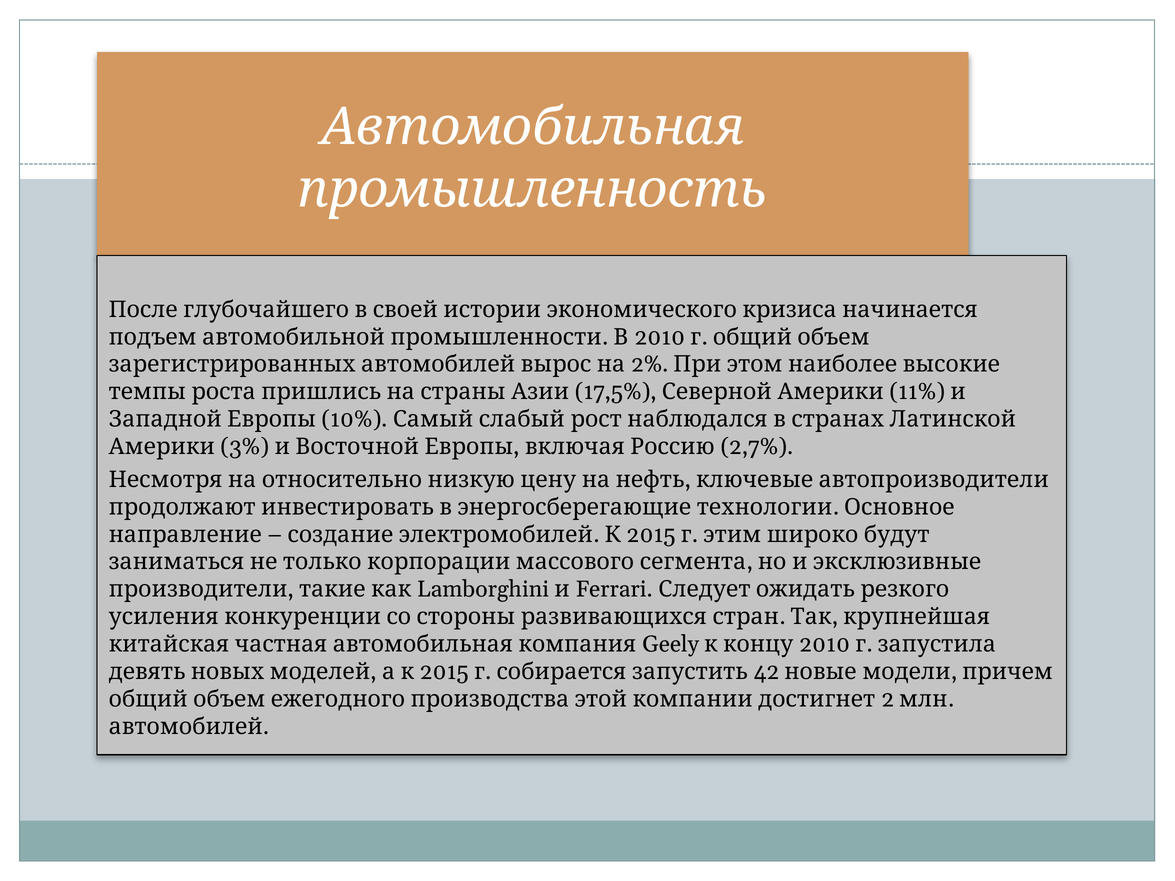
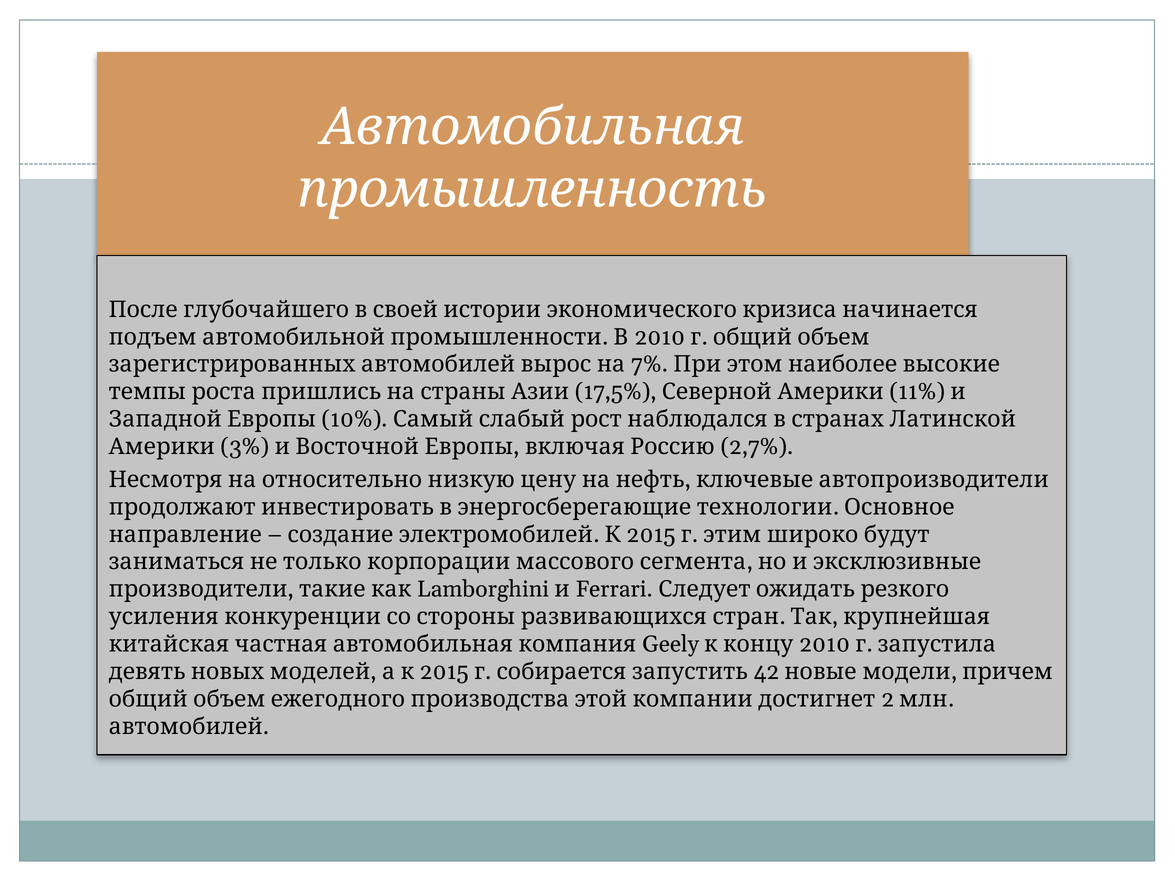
2%: 2% -> 7%
